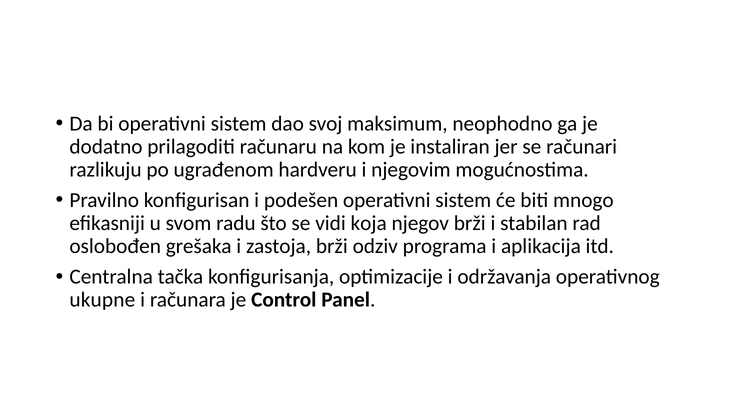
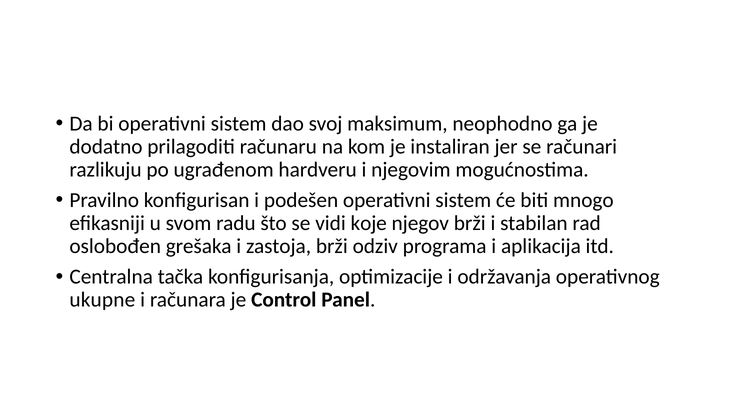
koja: koja -> koje
